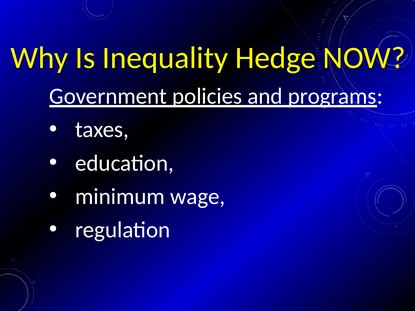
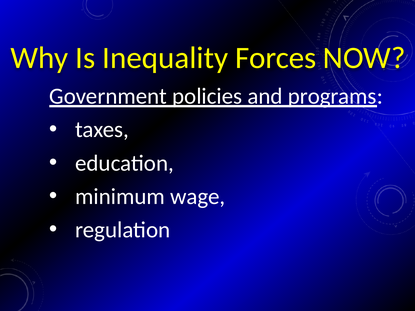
Hedge: Hedge -> Forces
